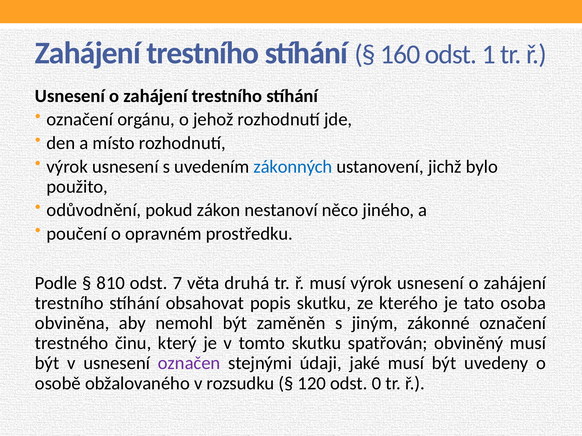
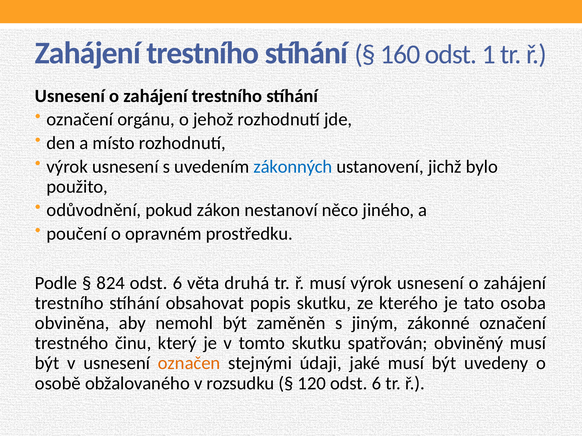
810: 810 -> 824
7 at (177, 283): 7 -> 6
označen colour: purple -> orange
120 odst 0: 0 -> 6
